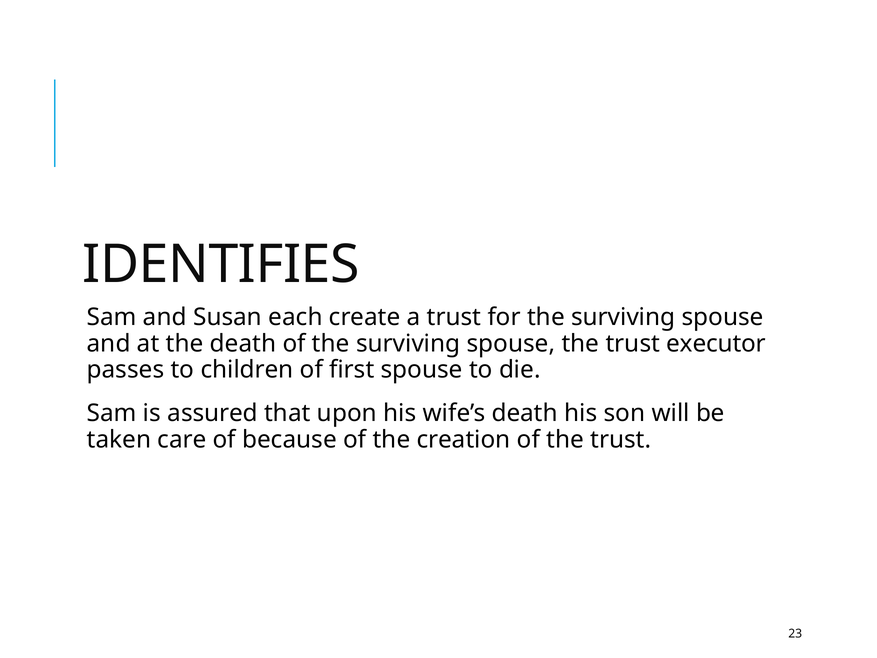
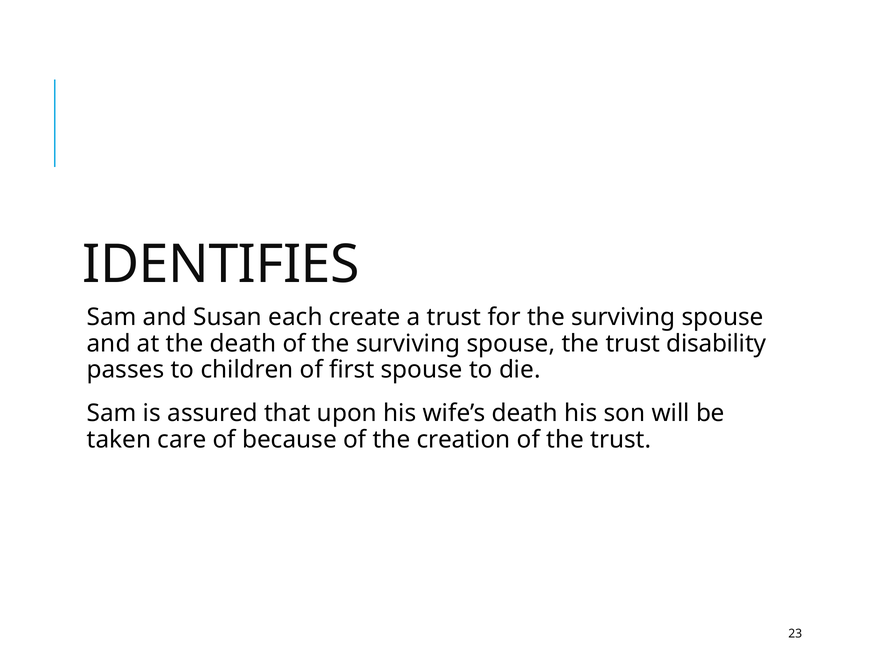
executor: executor -> disability
